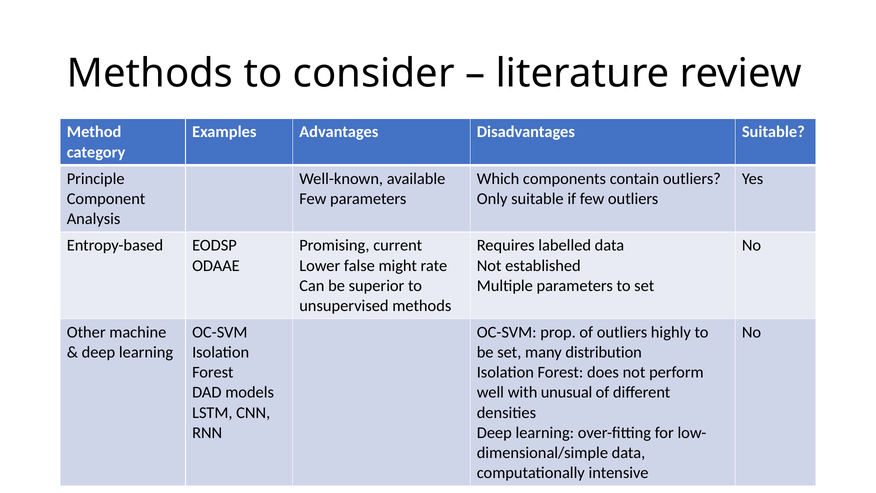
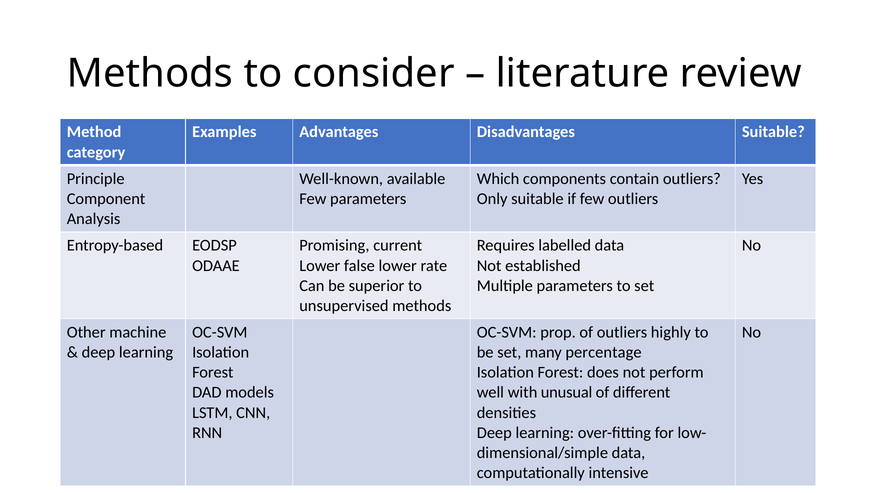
false might: might -> lower
distribution: distribution -> percentage
